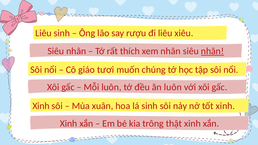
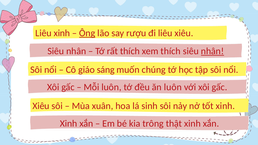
Liêu sinh: sinh -> xinh
Ông underline: none -> present
xem nhân: nhân -> thích
tươi: tươi -> sáng
Xinh at (41, 106): Xinh -> Xiêu
